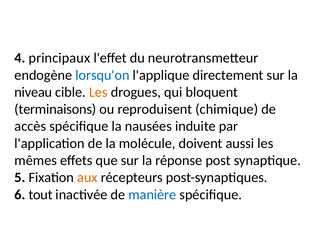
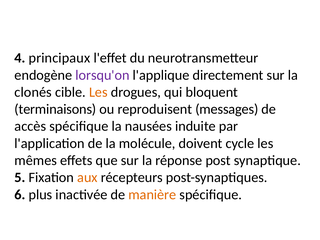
lorsqu'on colour: blue -> purple
niveau: niveau -> clonés
chimique: chimique -> messages
aussi: aussi -> cycle
tout: tout -> plus
manière colour: blue -> orange
